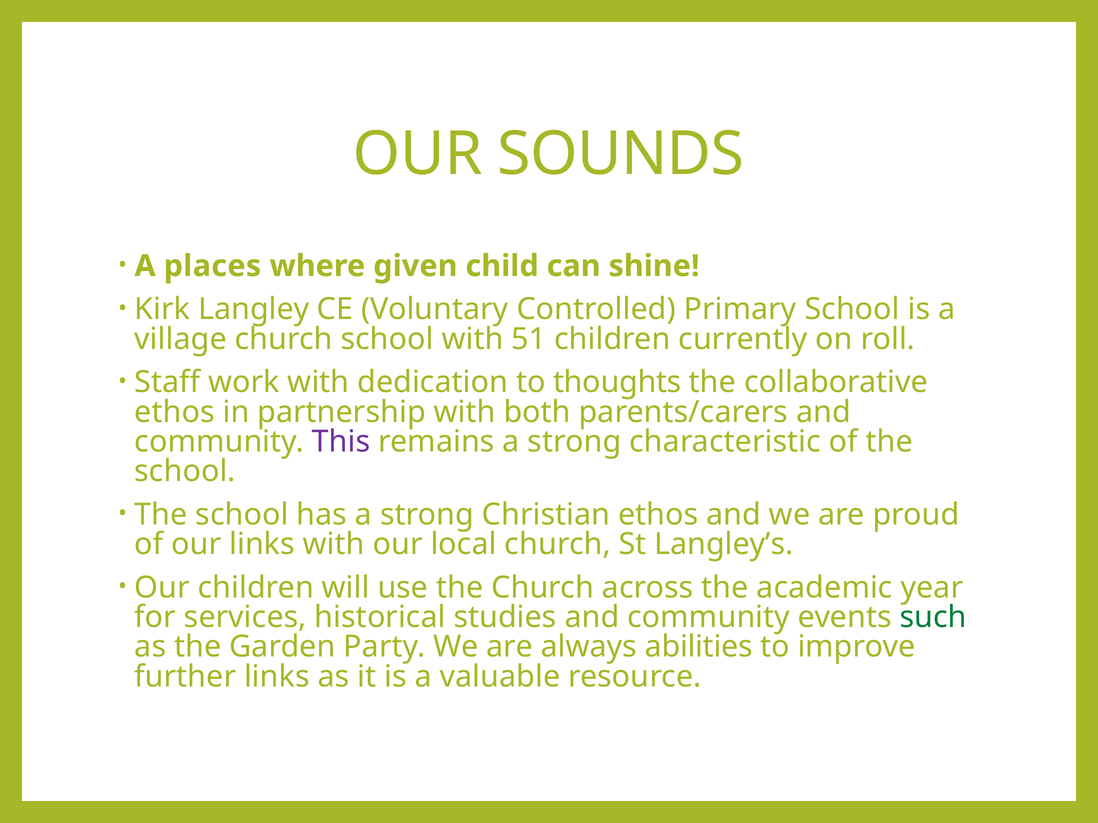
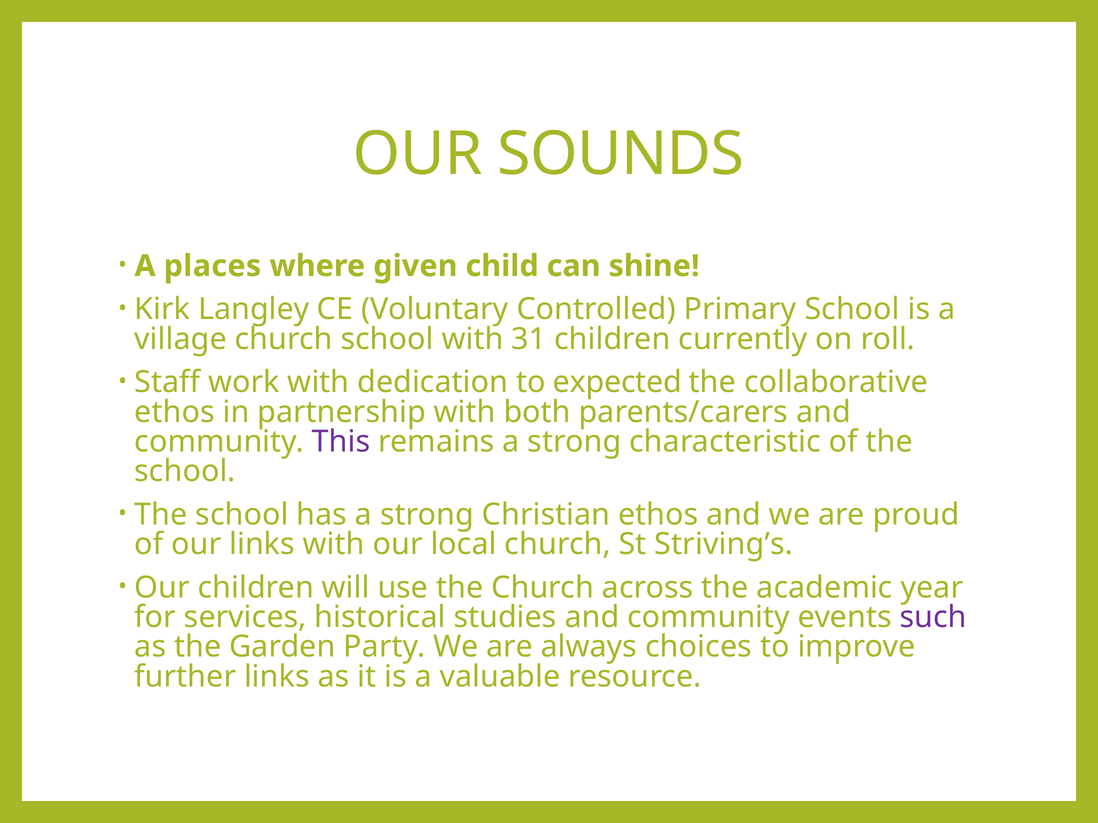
51: 51 -> 31
thoughts: thoughts -> expected
Langley’s: Langley’s -> Striving’s
such colour: green -> purple
abilities: abilities -> choices
